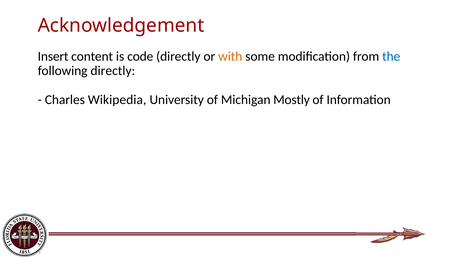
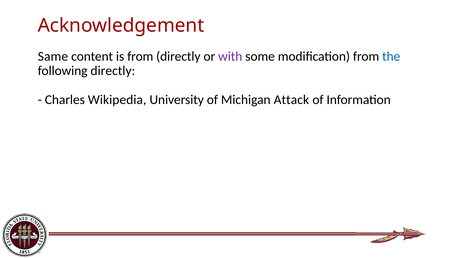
Insert: Insert -> Same
is code: code -> from
with colour: orange -> purple
Mostly: Mostly -> Attack
